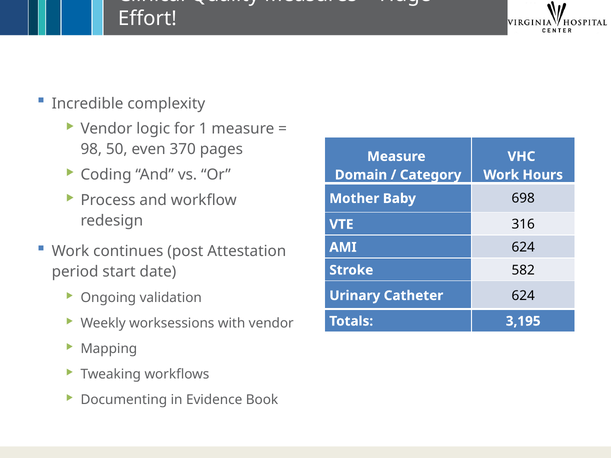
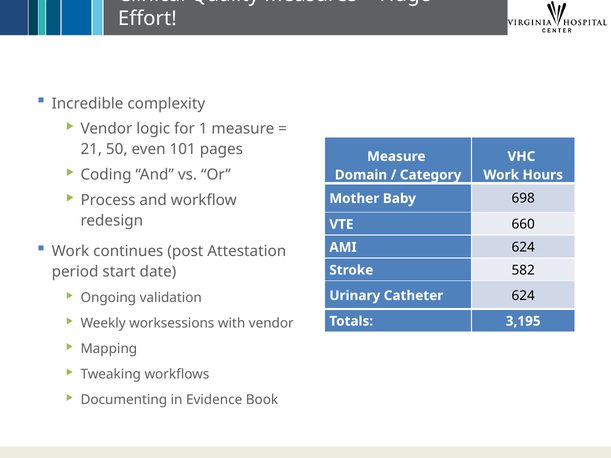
98: 98 -> 21
370: 370 -> 101
316: 316 -> 660
